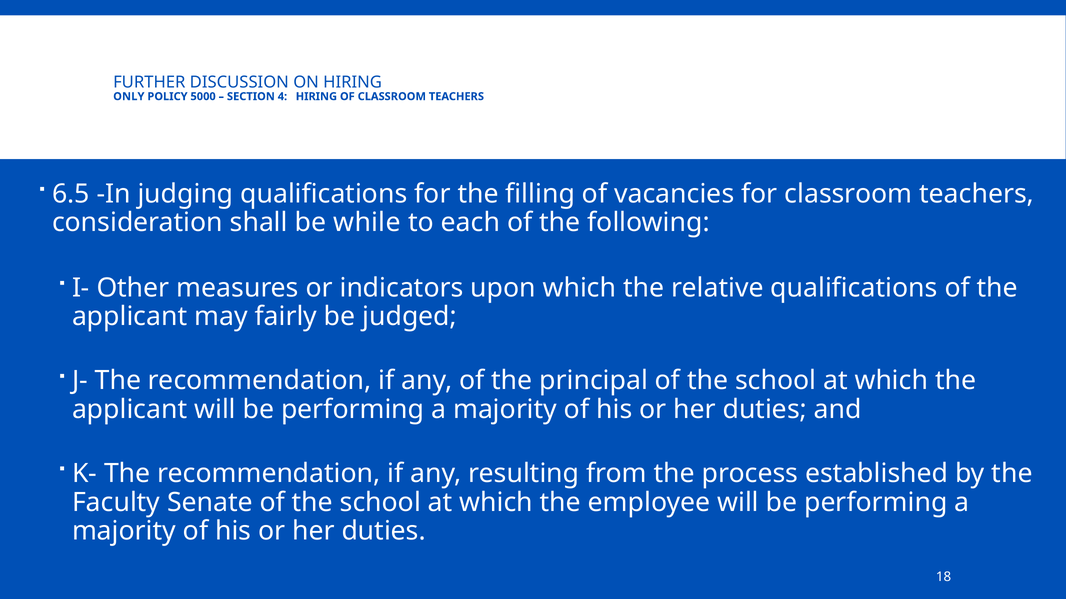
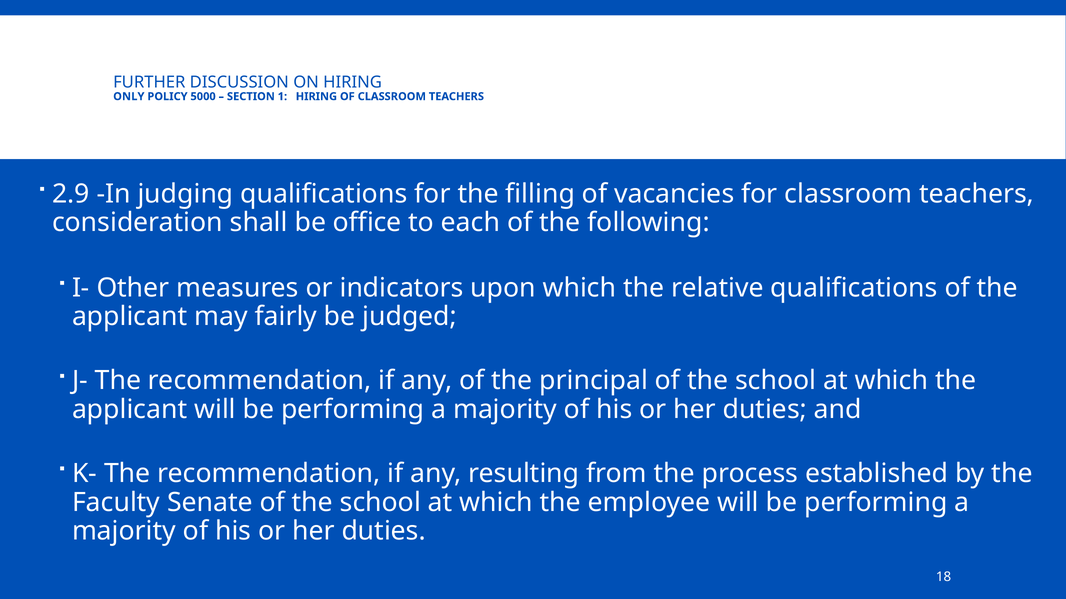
4: 4 -> 1
6.5: 6.5 -> 2.9
while: while -> office
